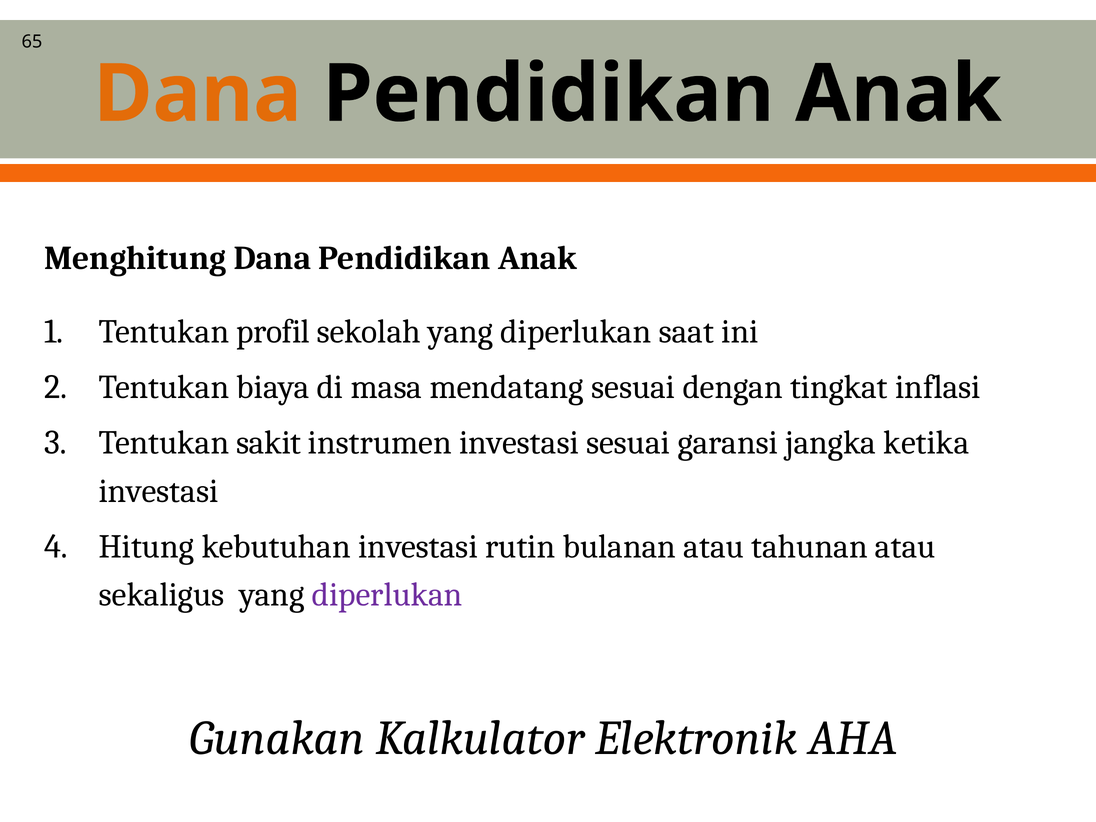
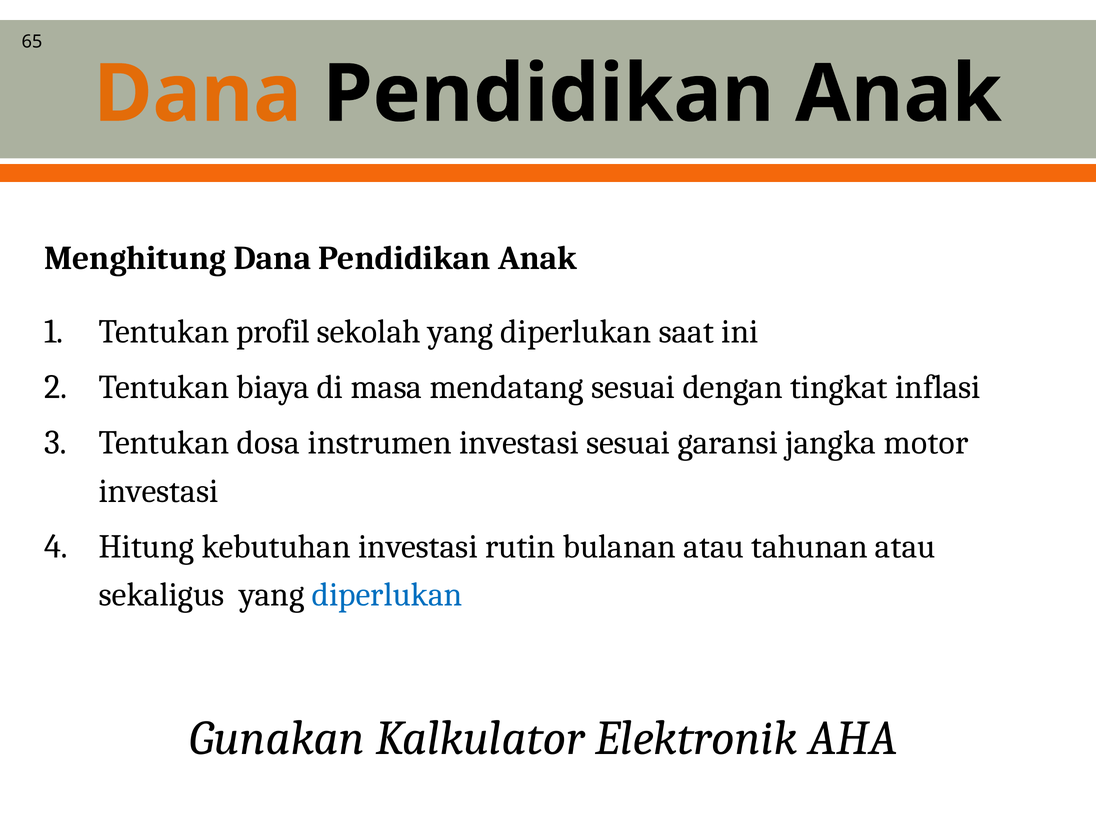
sakit: sakit -> dosa
ketika: ketika -> motor
diperlukan at (387, 595) colour: purple -> blue
